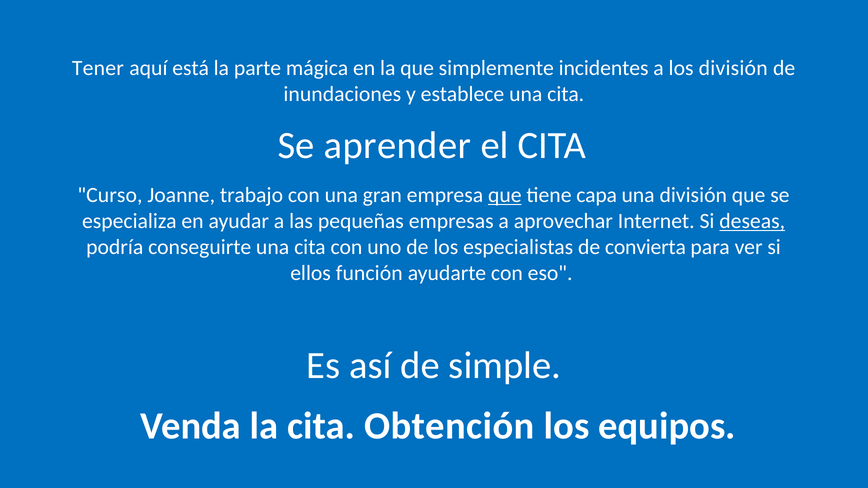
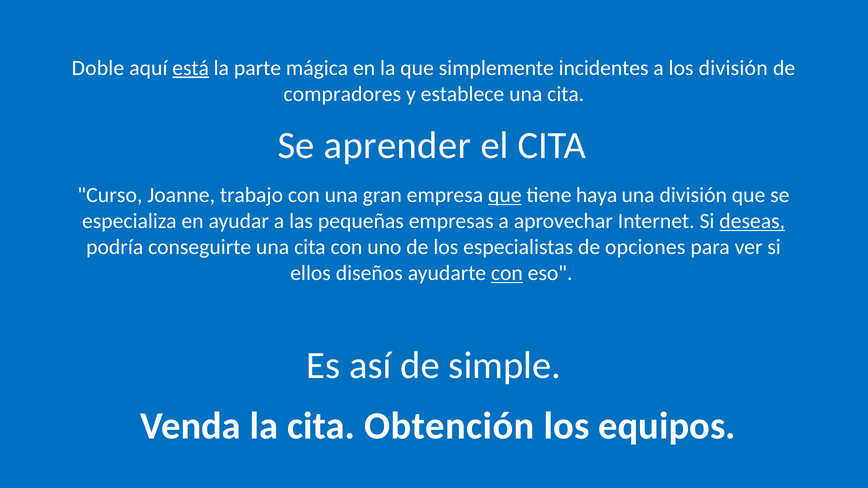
Tener: Tener -> Doble
está underline: none -> present
inundaciones: inundaciones -> compradores
capa: capa -> haya
convierta: convierta -> opciones
función: función -> diseños
con at (507, 273) underline: none -> present
